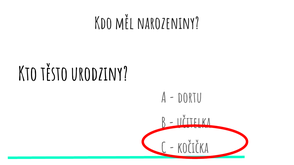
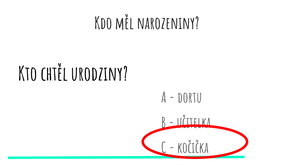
těsto: těsto -> chtěl
